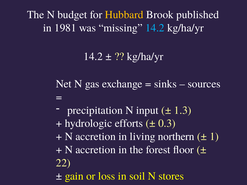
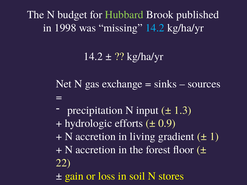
Hubbard colour: yellow -> light green
1981: 1981 -> 1998
0.3: 0.3 -> 0.9
northern: northern -> gradient
